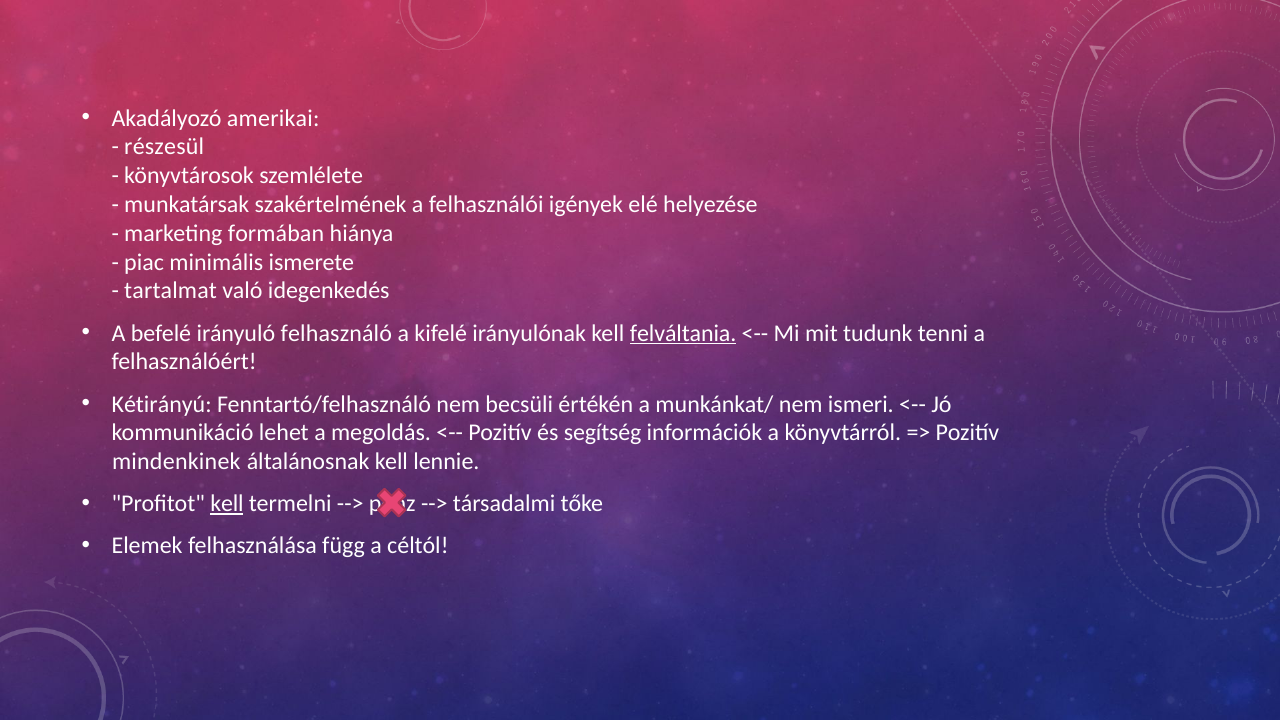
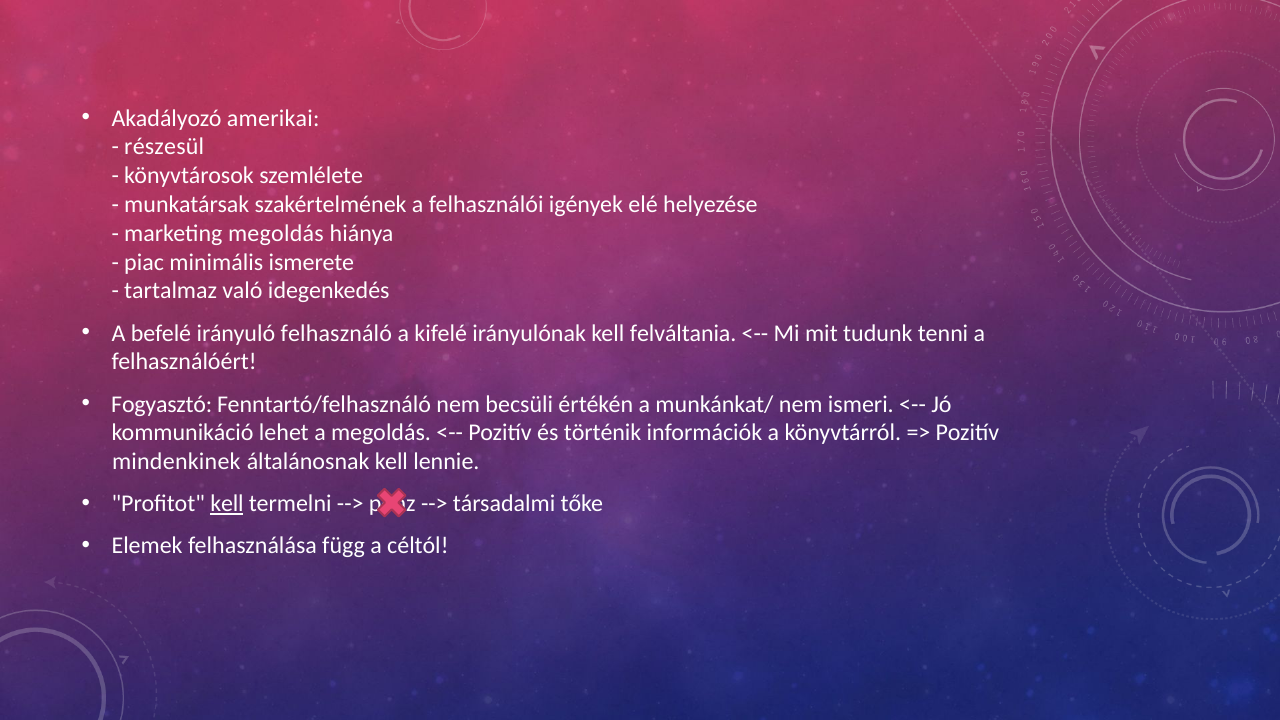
marketing formában: formában -> megoldás
tartalmat: tartalmat -> tartalmaz
felváltania underline: present -> none
Kétirányú: Kétirányú -> Fogyasztó
segítség: segítség -> történik
